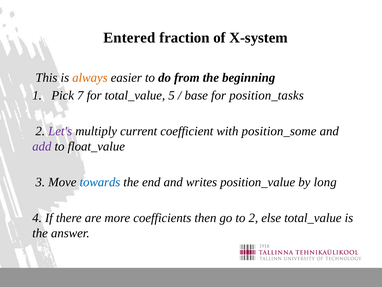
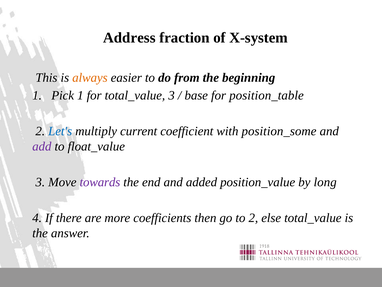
Entered: Entered -> Address
Pick 7: 7 -> 1
total_value 5: 5 -> 3
position_tasks: position_tasks -> position_table
Let's colour: purple -> blue
towards colour: blue -> purple
writes: writes -> added
